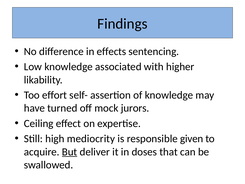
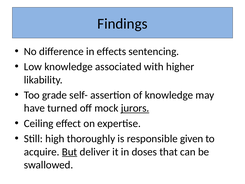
effort: effort -> grade
jurors underline: none -> present
mediocrity: mediocrity -> thoroughly
